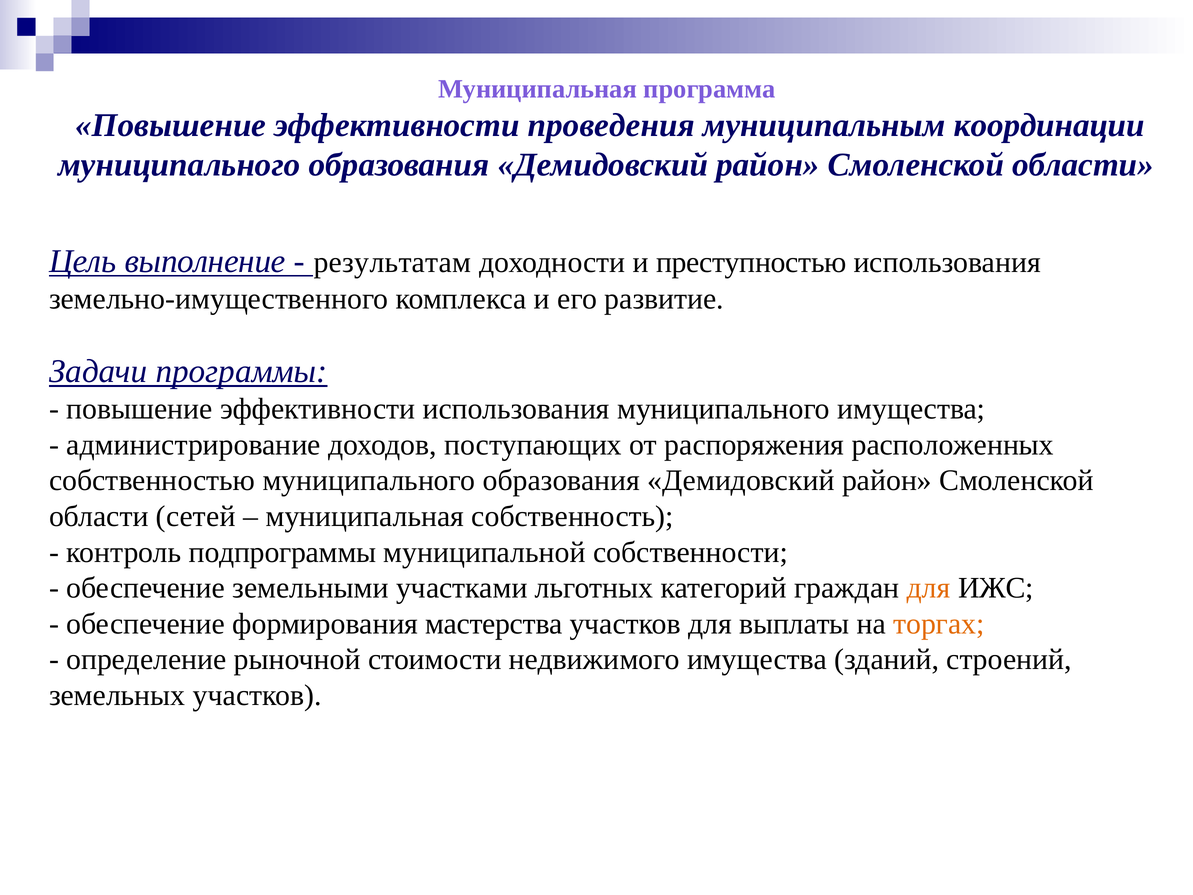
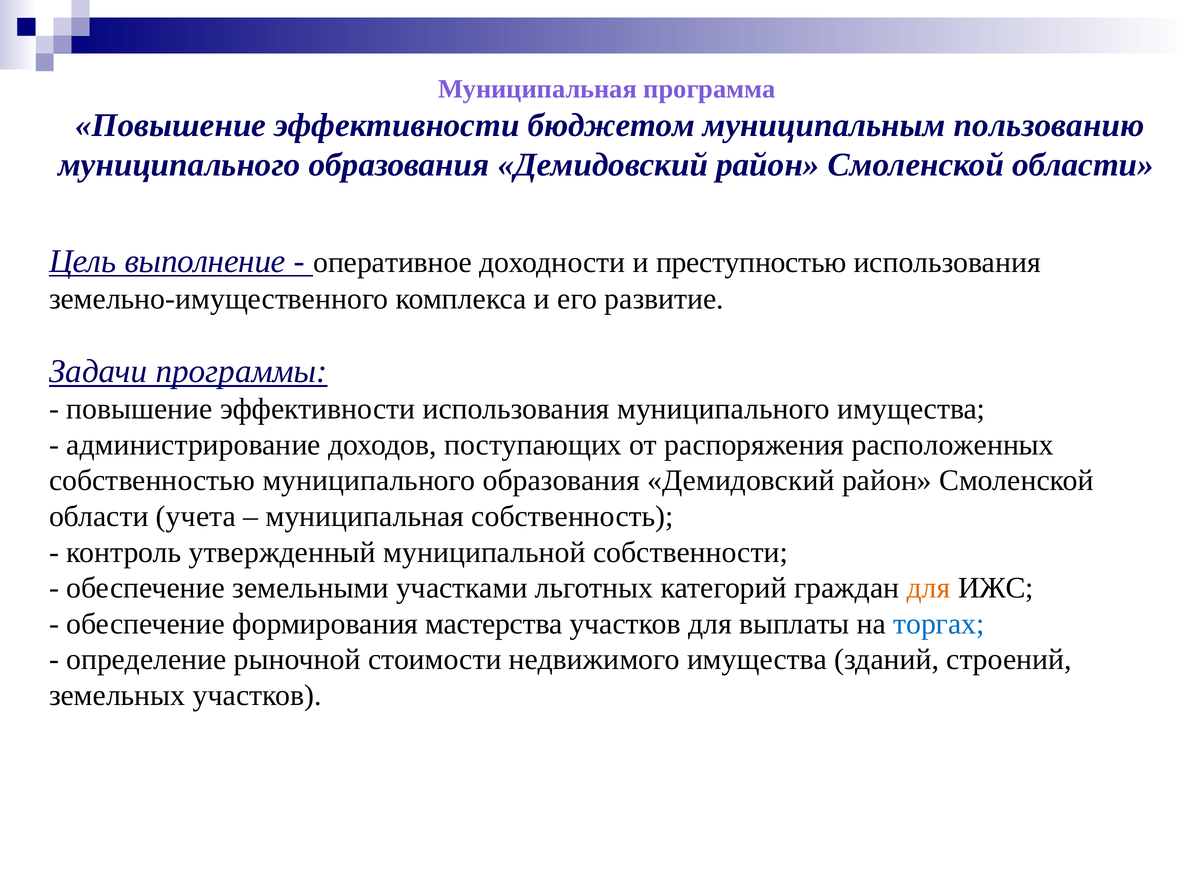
проведения: проведения -> бюджетом
координации: координации -> пользованию
результатам: результатам -> оперативное
сетей: сетей -> учета
подпрограммы: подпрограммы -> утвержденный
торгах colour: orange -> blue
